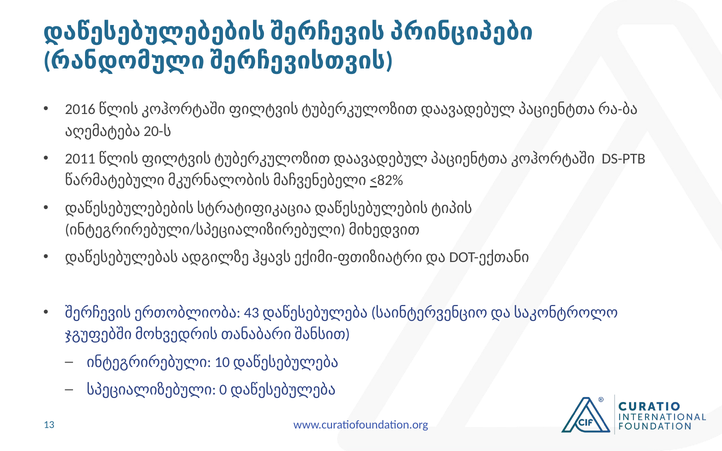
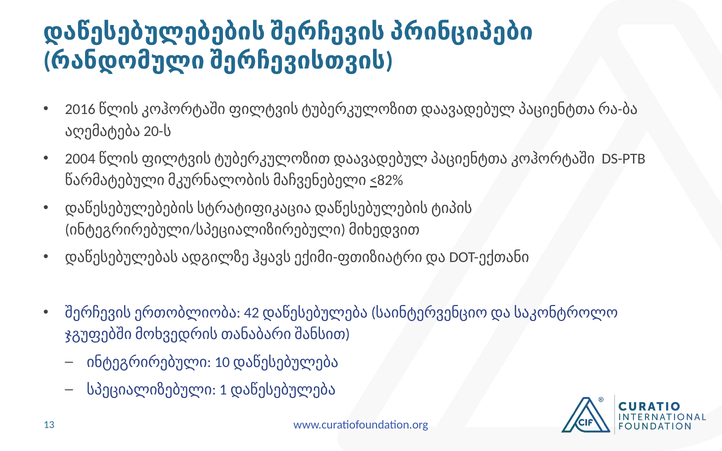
2011: 2011 -> 2004
43: 43 -> 42
0: 0 -> 1
